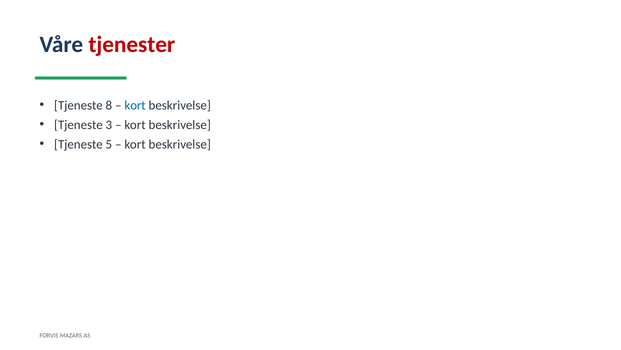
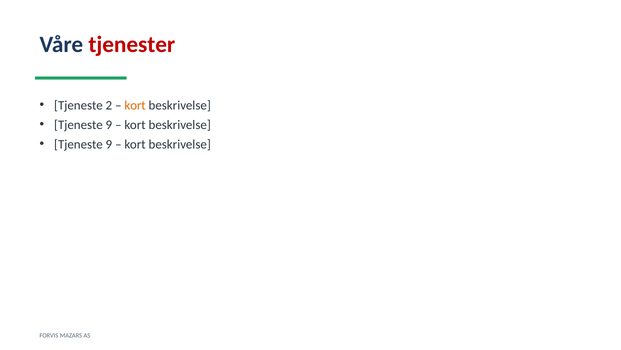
8: 8 -> 2
kort at (135, 105) colour: blue -> orange
3 at (109, 125): 3 -> 9
5 at (109, 144): 5 -> 9
